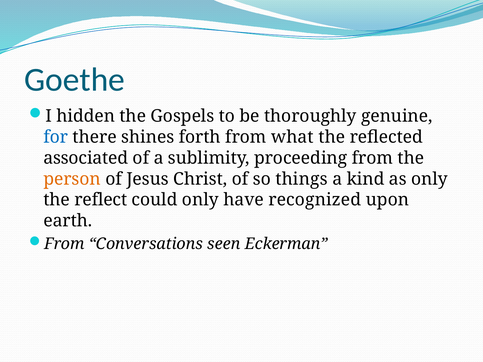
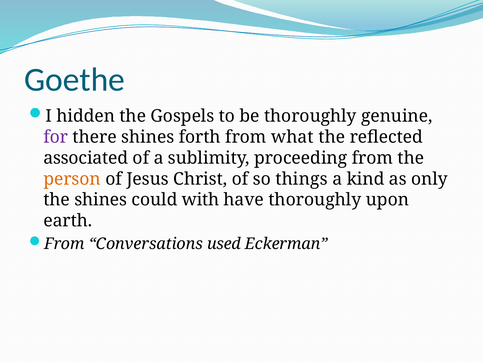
for colour: blue -> purple
the reflect: reflect -> shines
could only: only -> with
have recognized: recognized -> thoroughly
seen: seen -> used
